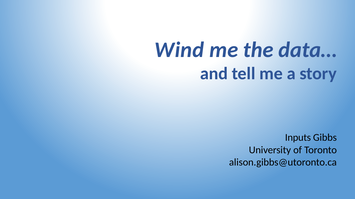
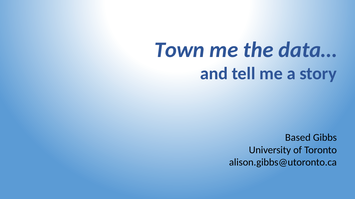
Wind: Wind -> Town
Inputs: Inputs -> Based
